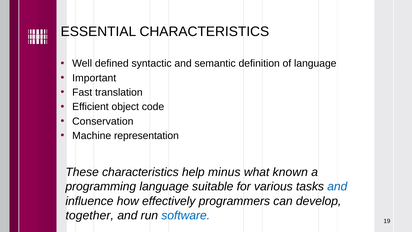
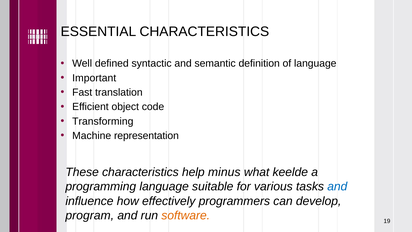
Conservation: Conservation -> Transforming
known: known -> keelde
together: together -> program
software colour: blue -> orange
